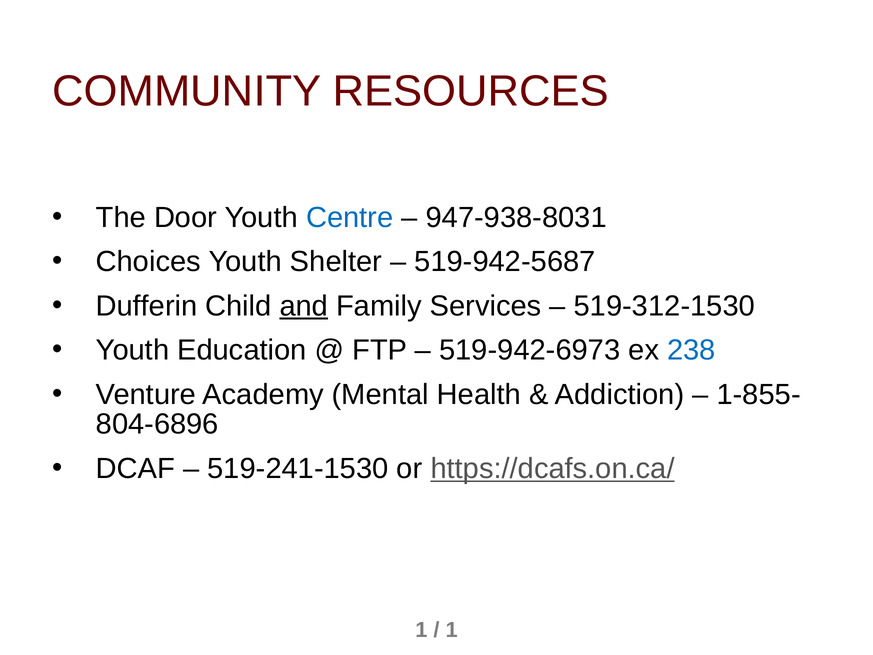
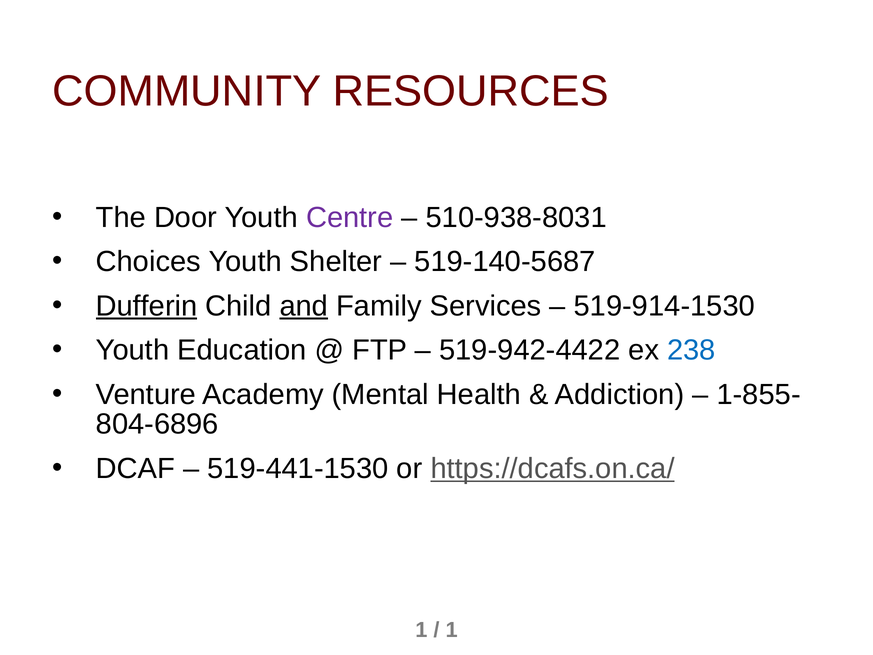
Centre colour: blue -> purple
947-938-8031: 947-938-8031 -> 510-938-8031
519-942-5687: 519-942-5687 -> 519-140-5687
Dufferin underline: none -> present
519-312-1530: 519-312-1530 -> 519-914-1530
519-942-6973: 519-942-6973 -> 519-942-4422
519-241-1530: 519-241-1530 -> 519-441-1530
